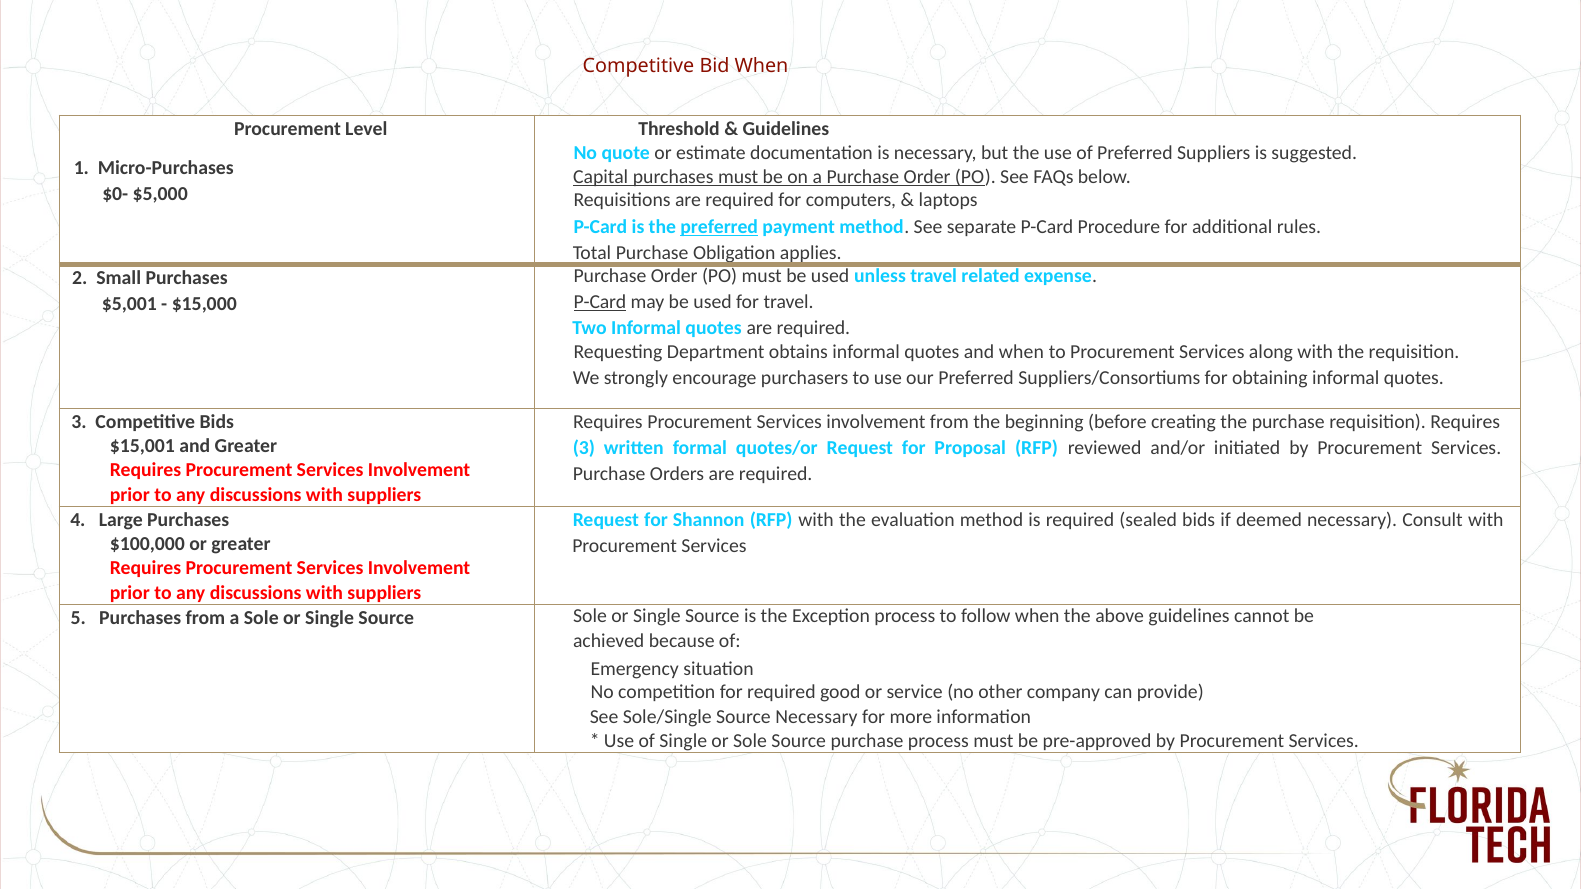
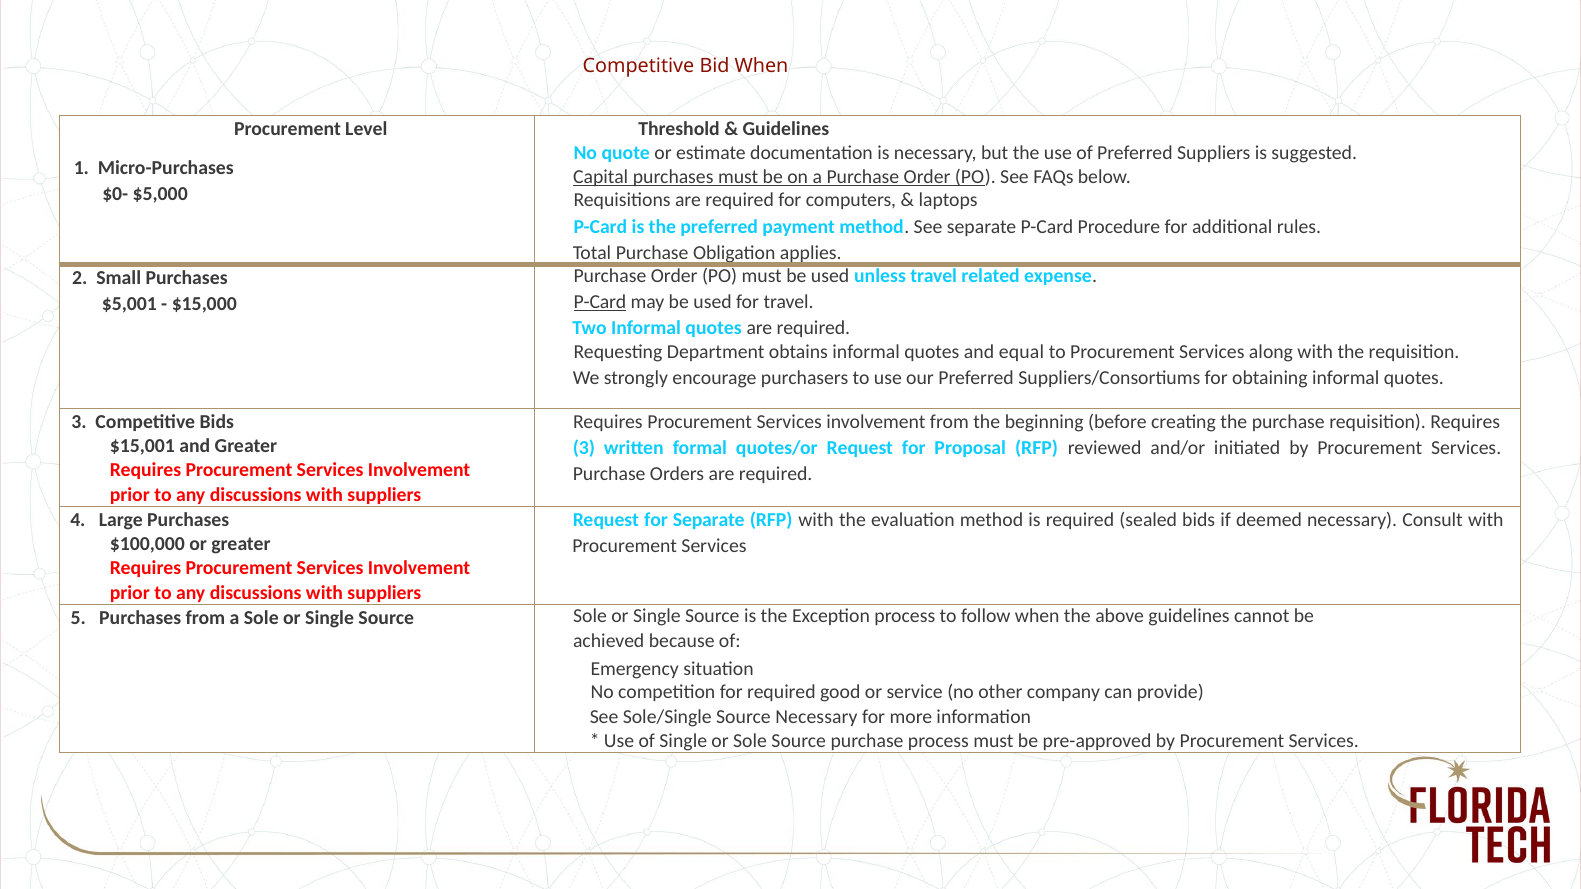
preferred at (719, 227) underline: present -> none
and when: when -> equal
for Shannon: Shannon -> Separate
